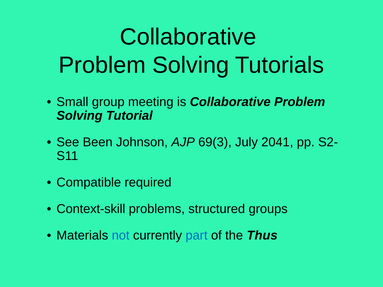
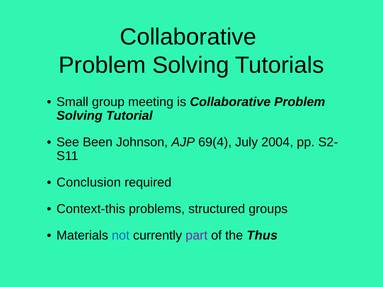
69(3: 69(3 -> 69(4
2041: 2041 -> 2004
Compatible: Compatible -> Conclusion
Context-skill: Context-skill -> Context-this
part colour: blue -> purple
